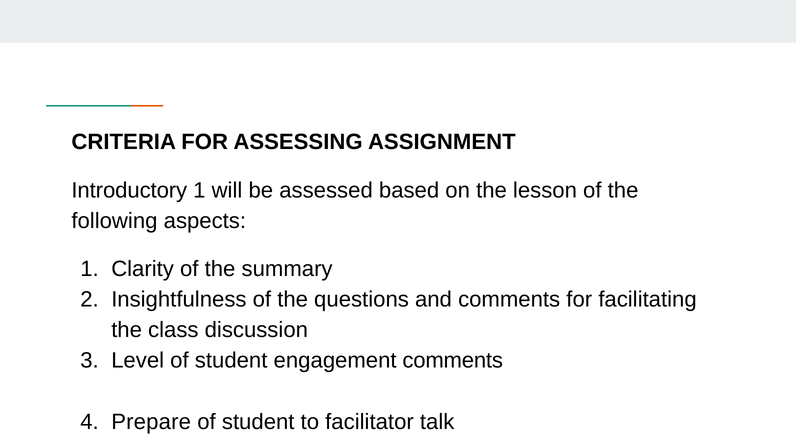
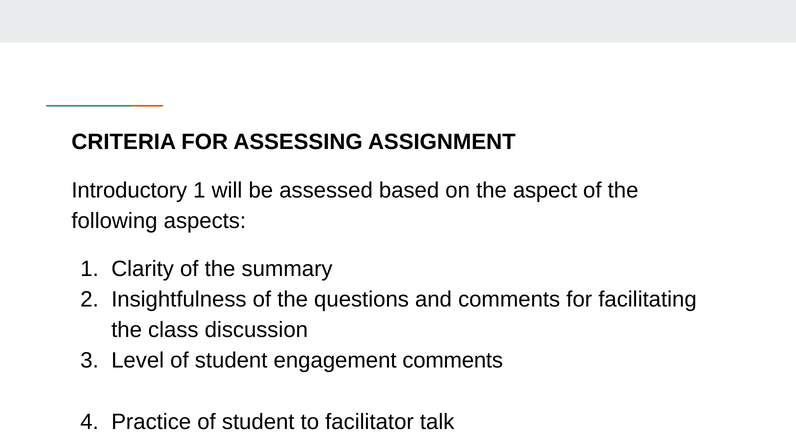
lesson: lesson -> aspect
Prepare: Prepare -> Practice
